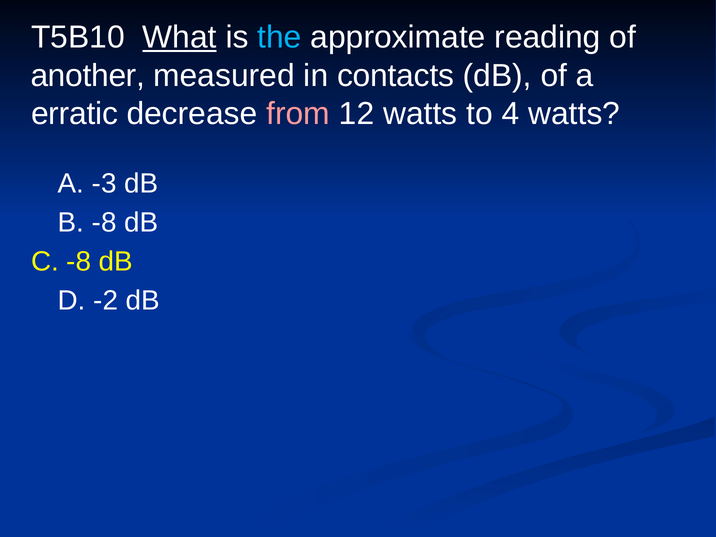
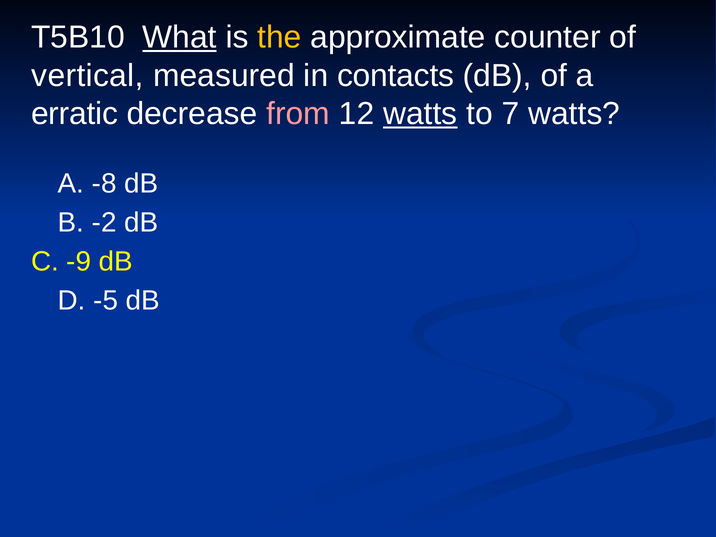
the colour: light blue -> yellow
reading: reading -> counter
another: another -> vertical
watts at (420, 114) underline: none -> present
4: 4 -> 7
-3: -3 -> -8
B -8: -8 -> -2
C -8: -8 -> -9
-2: -2 -> -5
